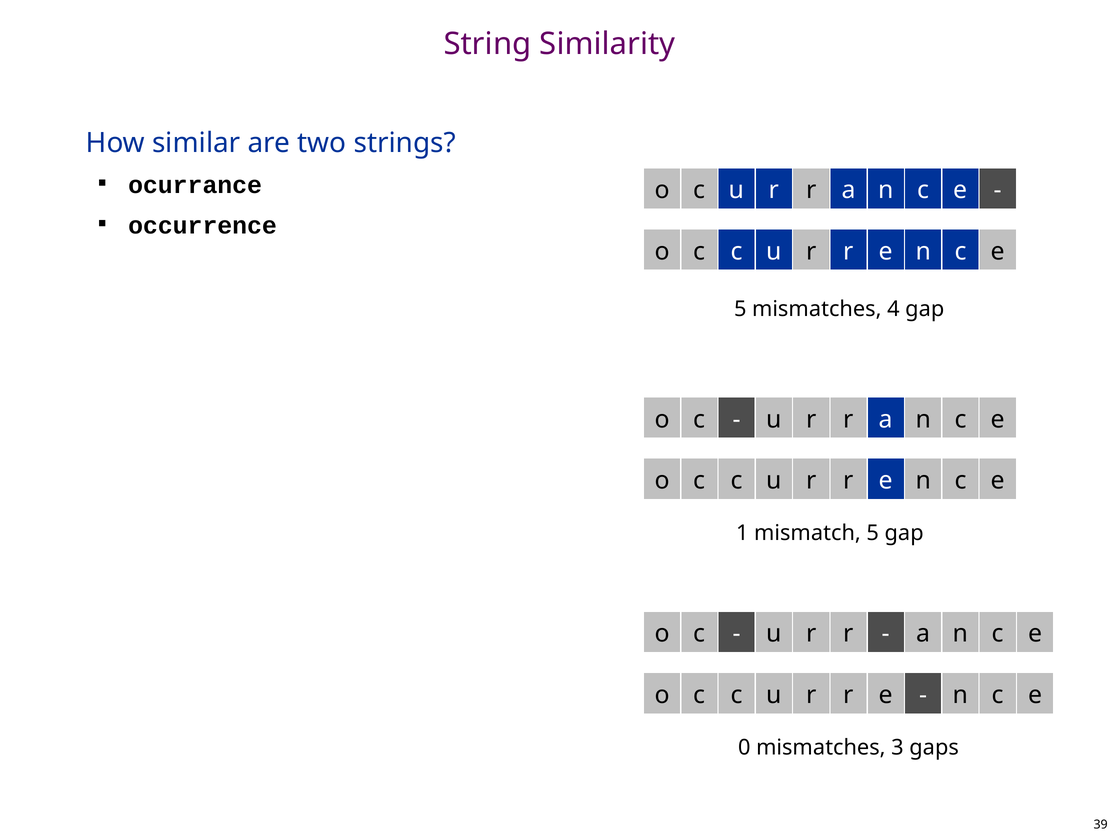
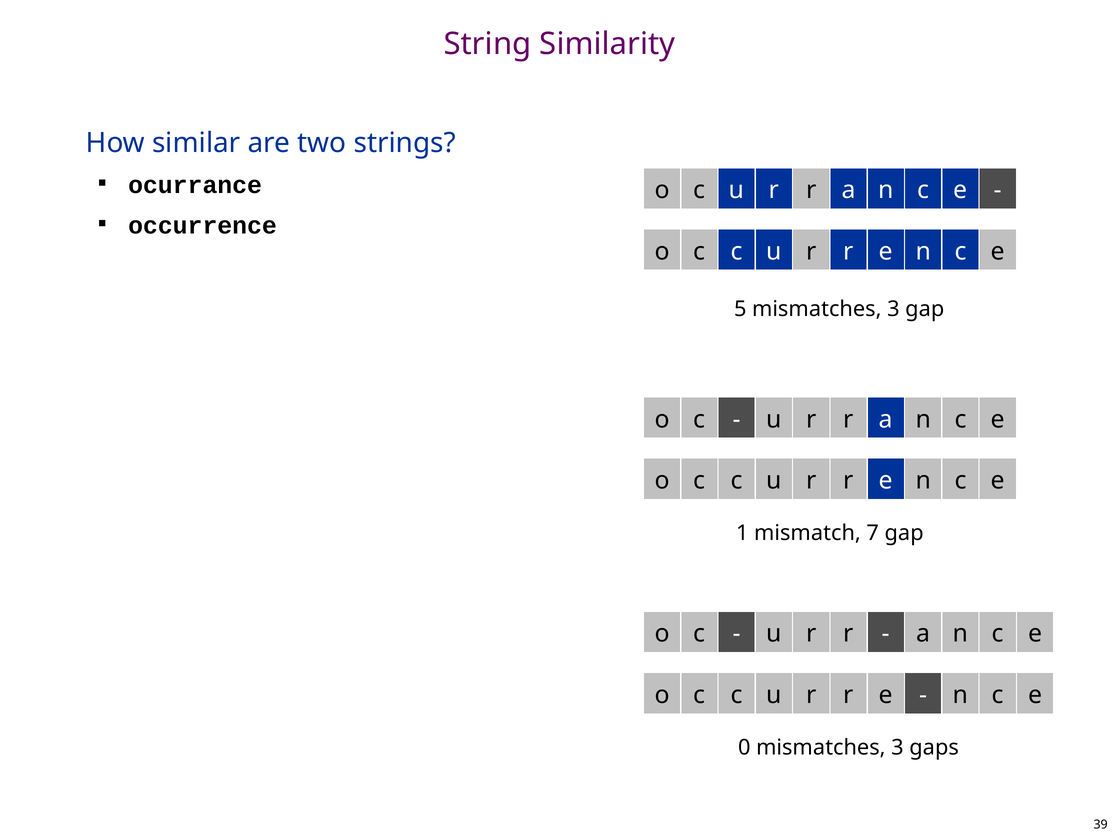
5 mismatches 4: 4 -> 3
mismatch 5: 5 -> 7
